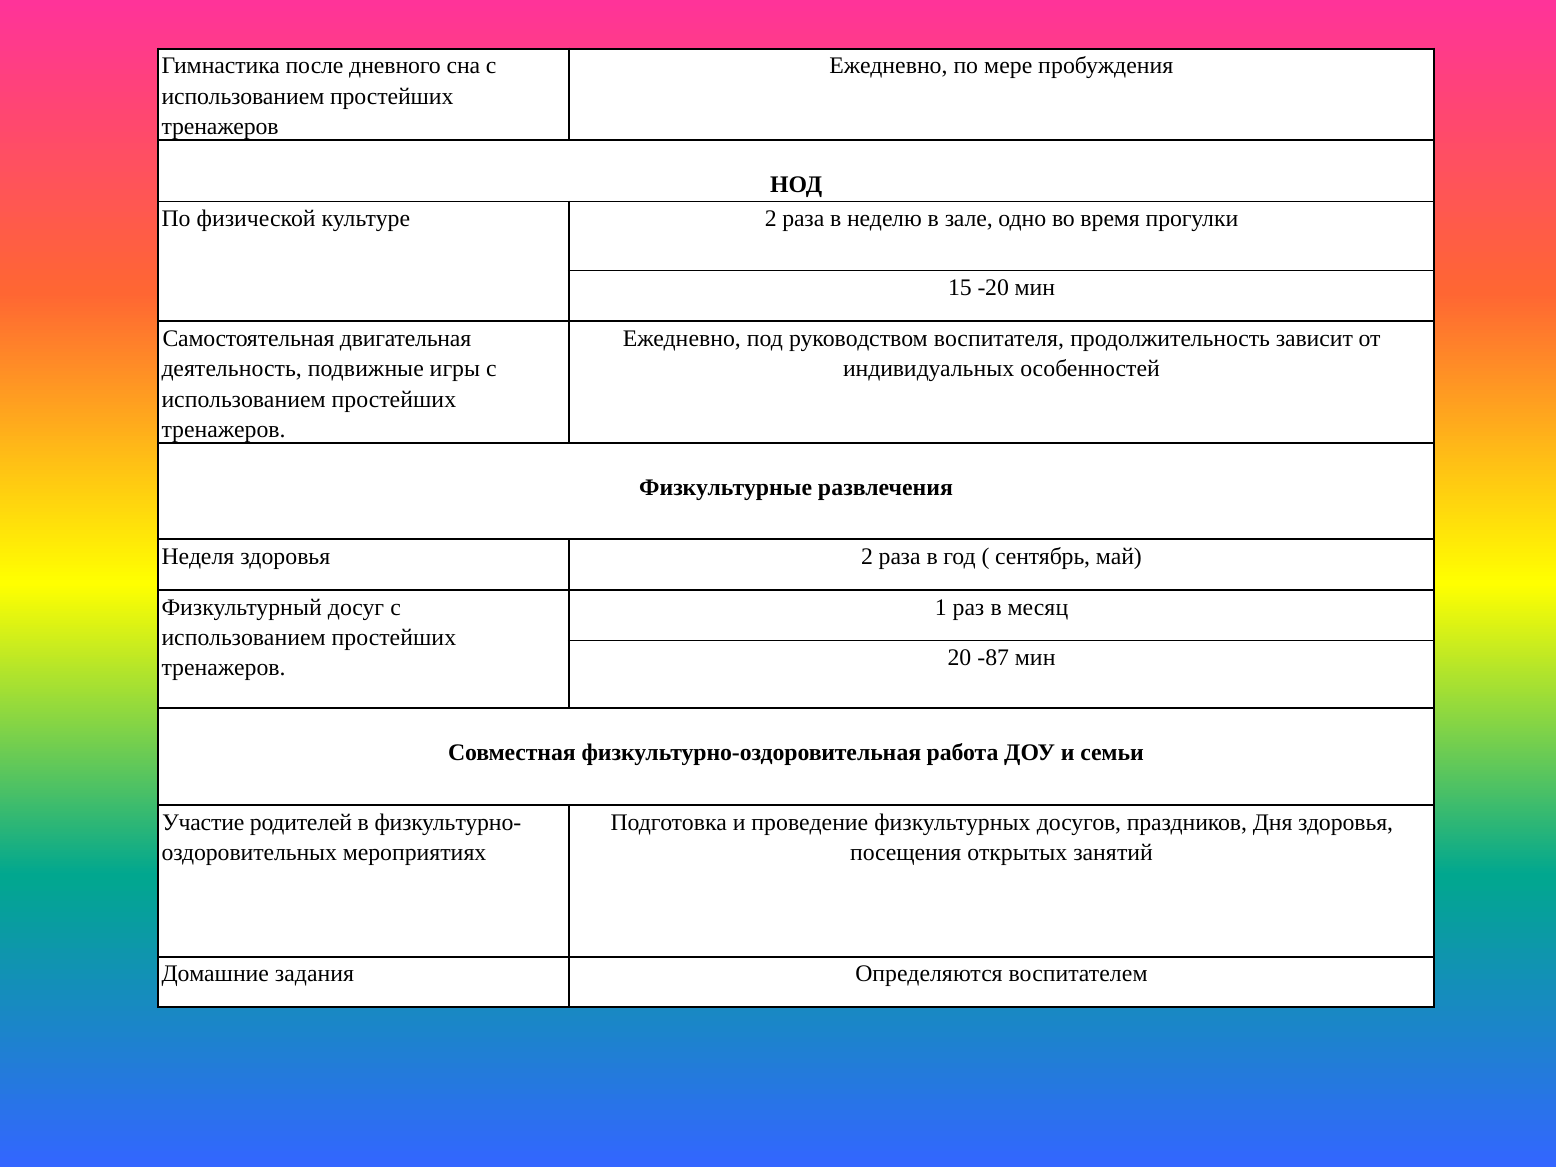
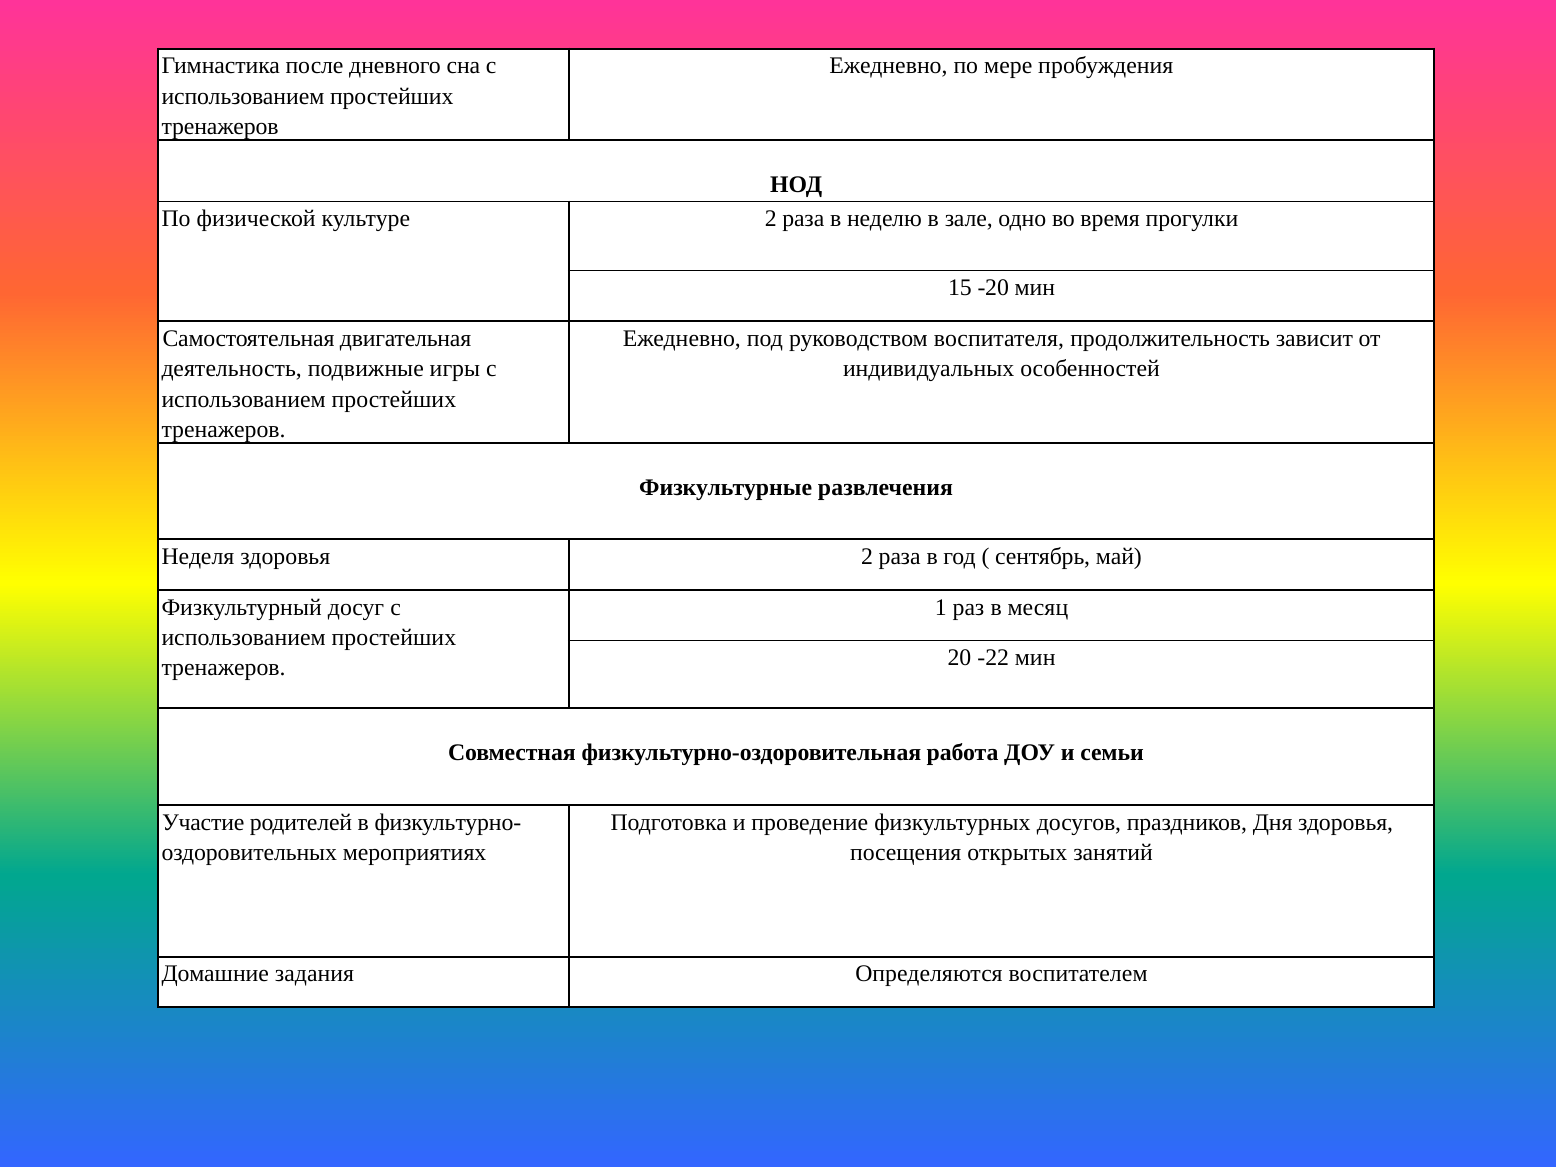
-87: -87 -> -22
